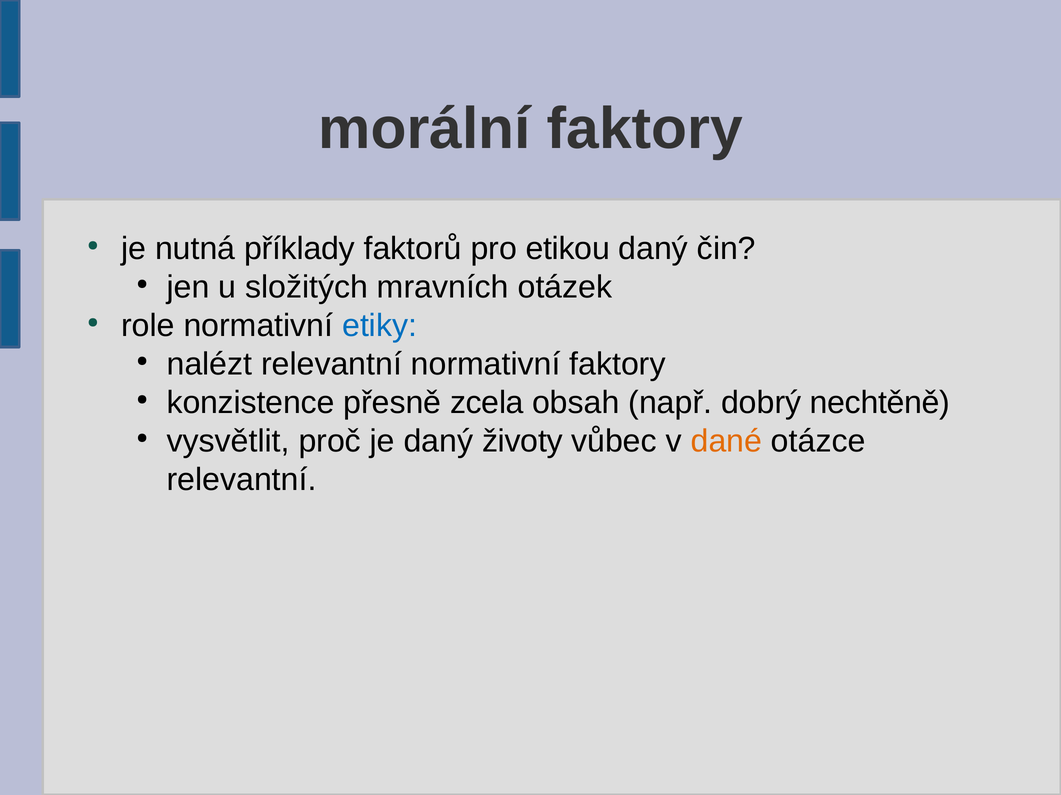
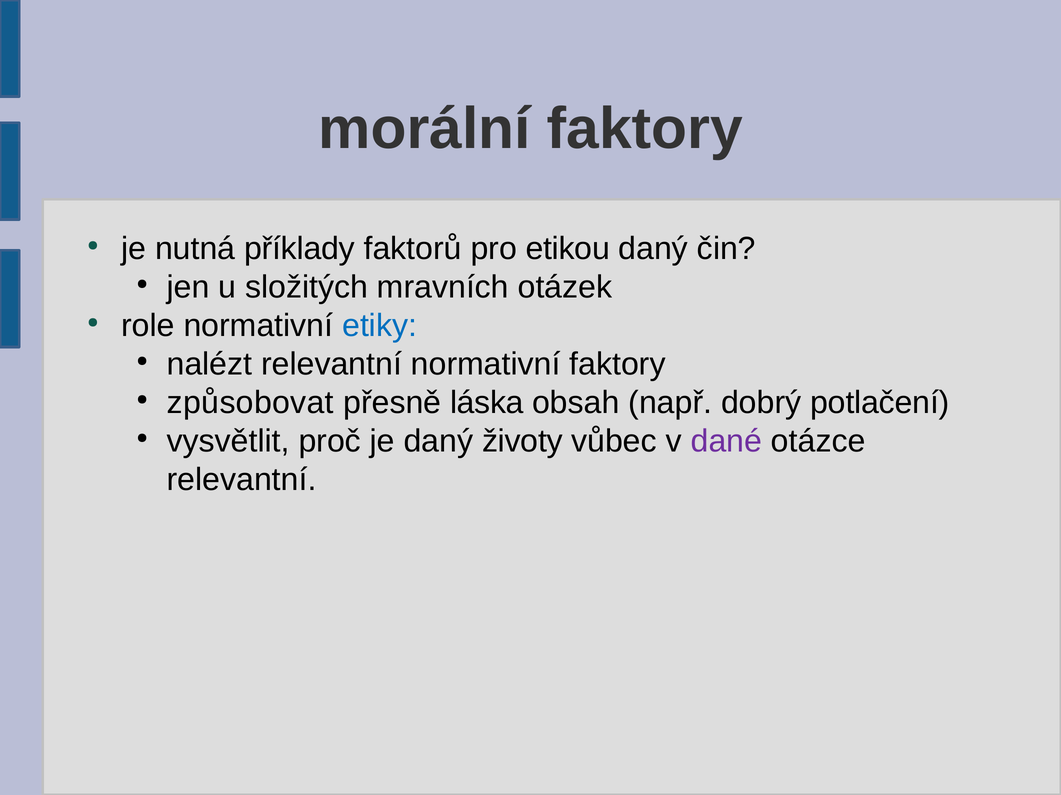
konzistence: konzistence -> způsobovat
zcela: zcela -> láska
nechtěně: nechtěně -> potlačení
dané colour: orange -> purple
